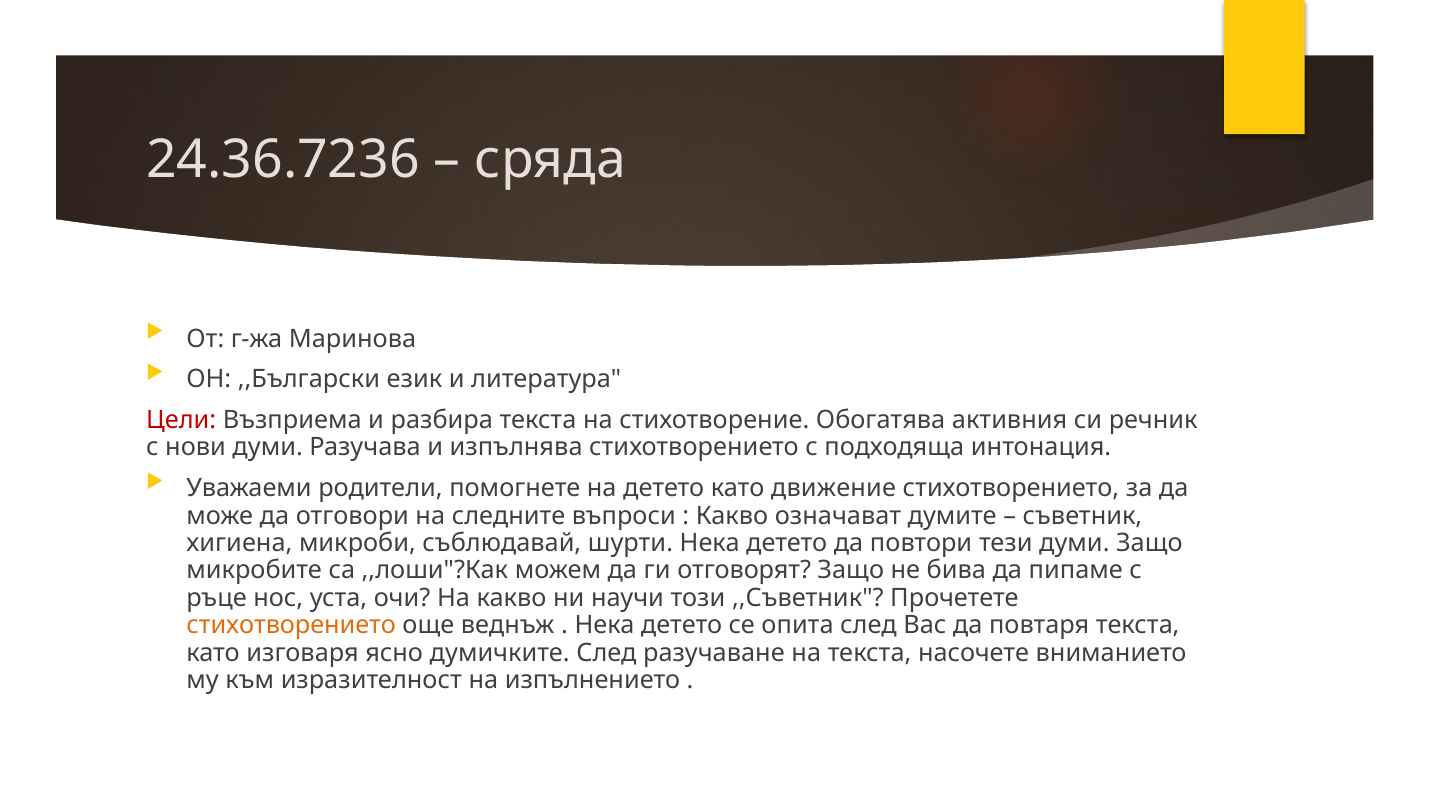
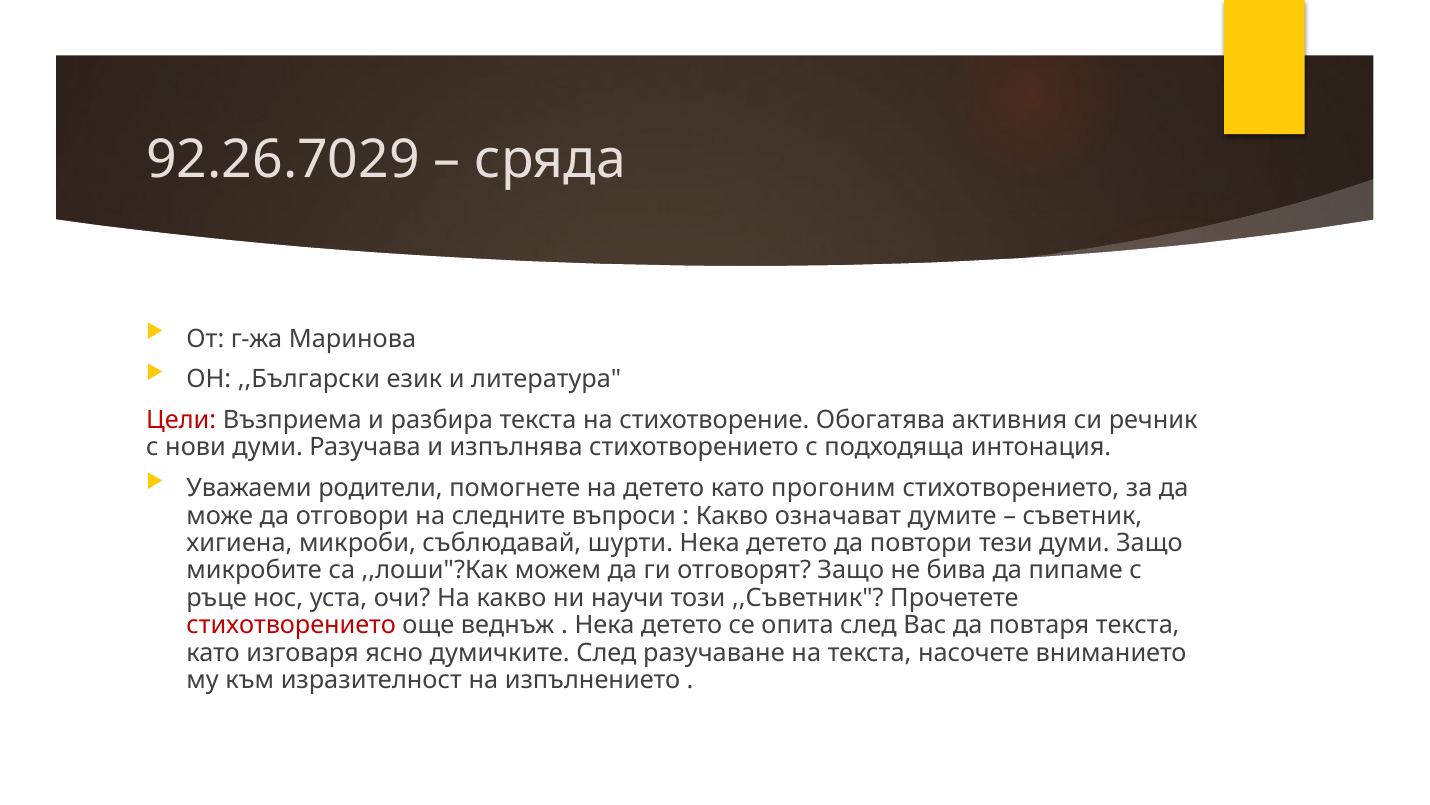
24.36.7236: 24.36.7236 -> 92.26.7029
движение: движение -> прогоним
стихотворението at (291, 625) colour: orange -> red
